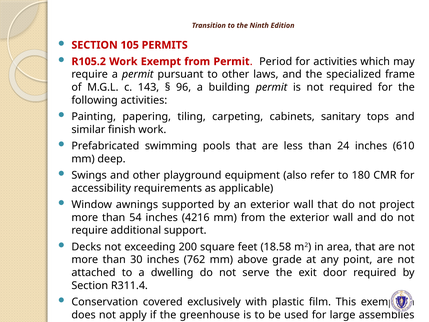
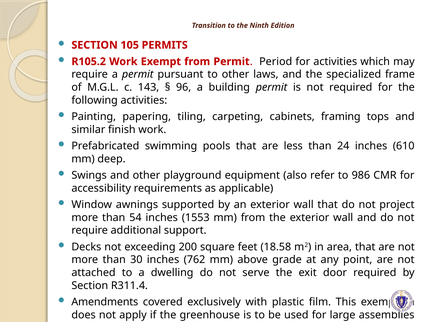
sanitary: sanitary -> framing
180: 180 -> 986
4216: 4216 -> 1553
Conservation: Conservation -> Amendments
